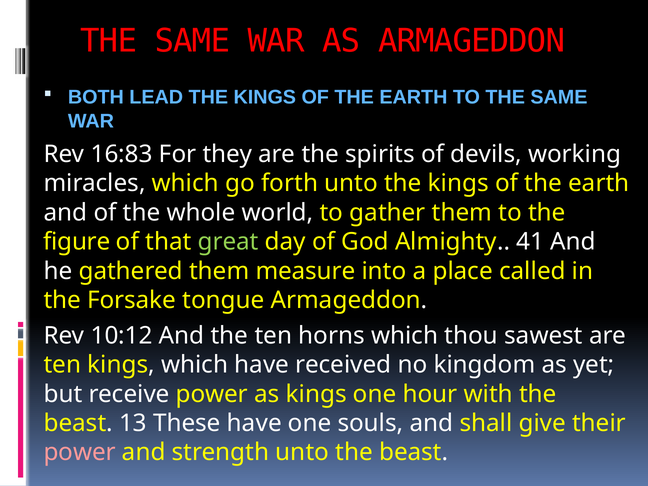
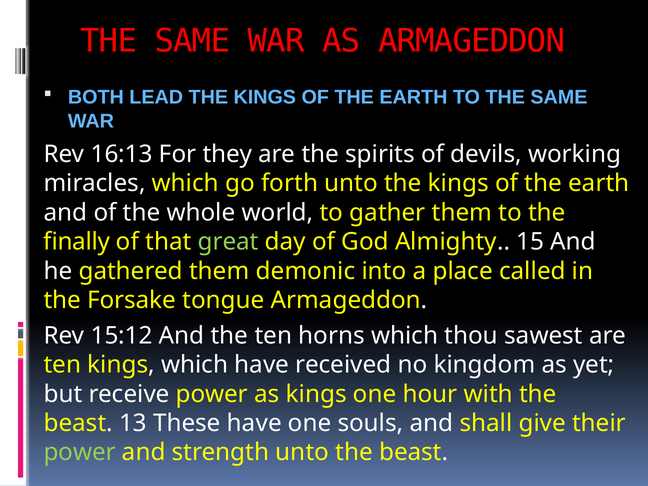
16:83: 16:83 -> 16:13
figure: figure -> finally
41: 41 -> 15
measure: measure -> demonic
10:12: 10:12 -> 15:12
power at (80, 452) colour: pink -> light green
